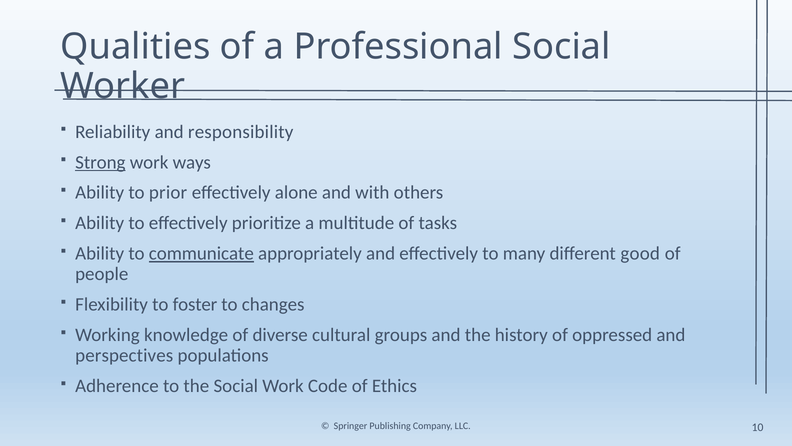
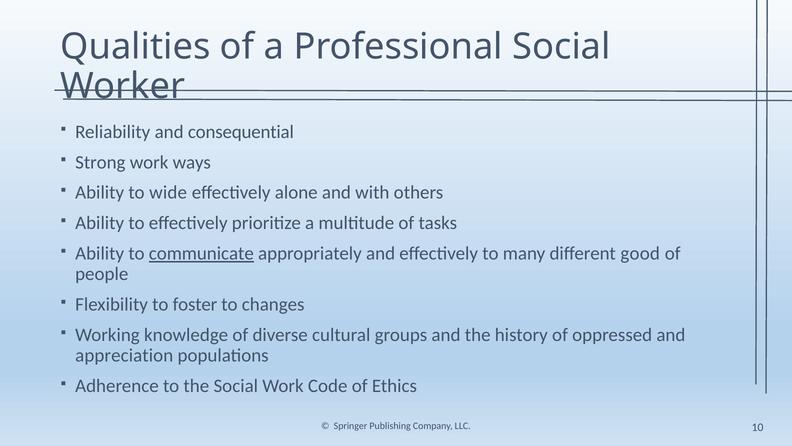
responsibility: responsibility -> consequential
Strong underline: present -> none
prior: prior -> wide
perspectives: perspectives -> appreciation
